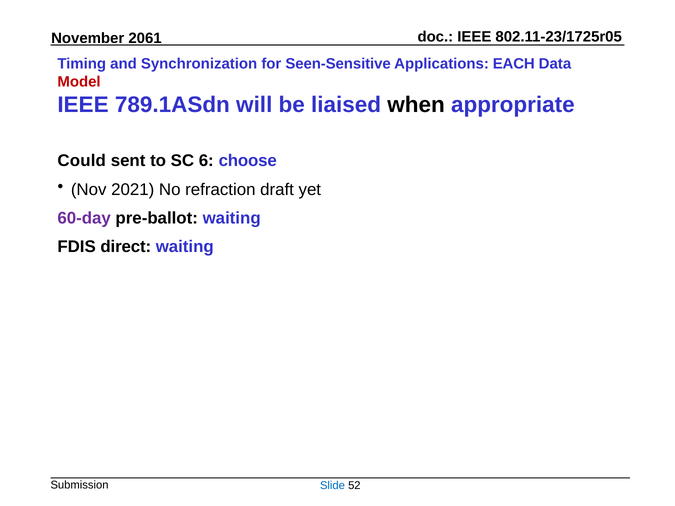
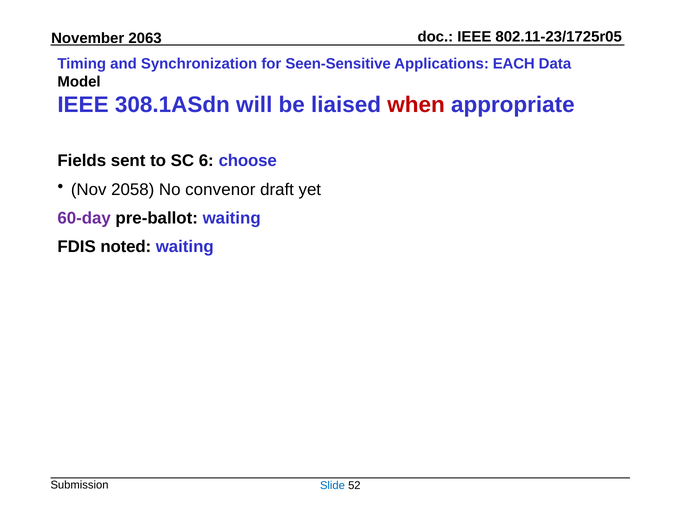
2061: 2061 -> 2063
Model colour: red -> black
789.1ASdn: 789.1ASdn -> 308.1ASdn
when colour: black -> red
Could: Could -> Fields
2021: 2021 -> 2058
refraction: refraction -> convenor
direct: direct -> noted
